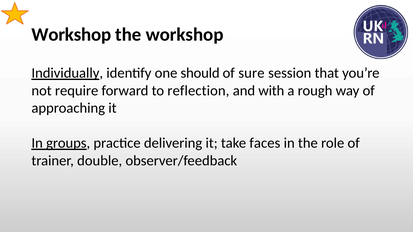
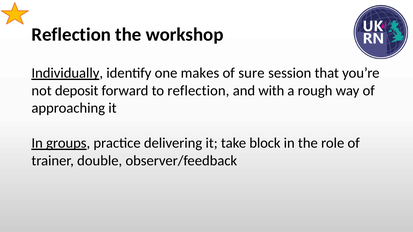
Workshop at (71, 35): Workshop -> Reflection
should: should -> makes
require: require -> deposit
faces: faces -> block
